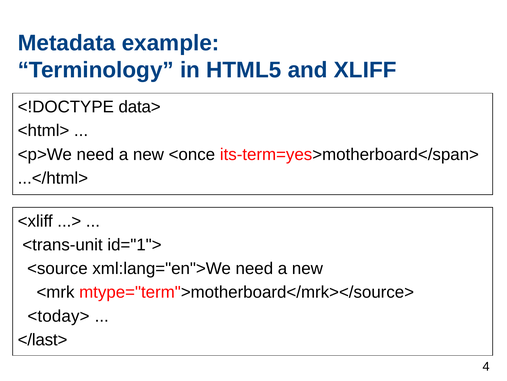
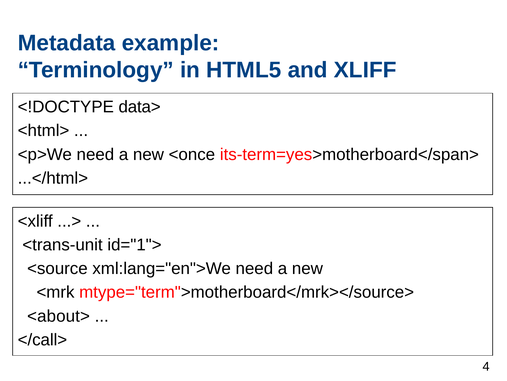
<today>: <today> -> <about>
</last>: </last> -> </call>
